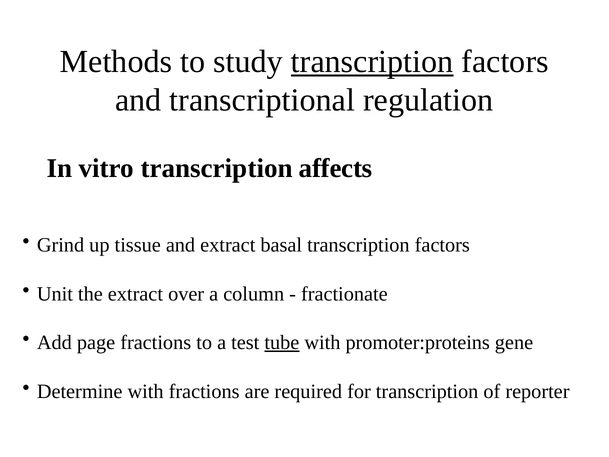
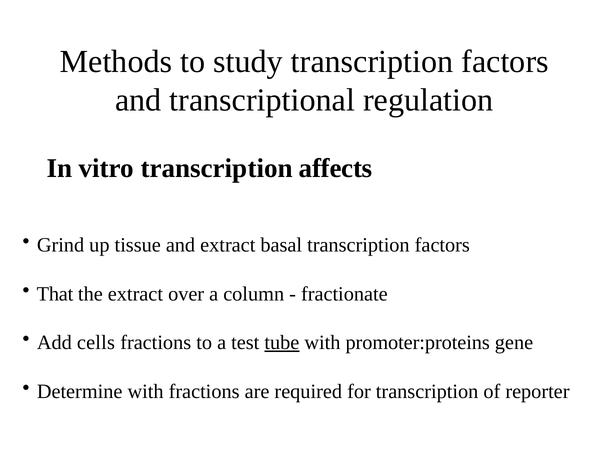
transcription at (372, 62) underline: present -> none
Unit: Unit -> That
page: page -> cells
